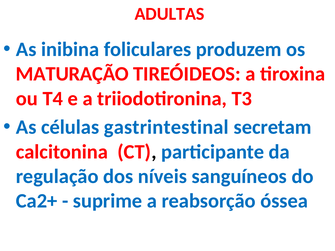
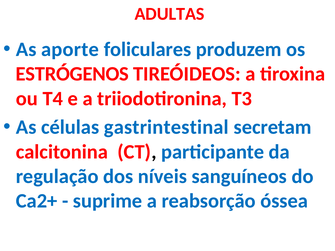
inibina: inibina -> aporte
MATURAÇÃO: MATURAÇÃO -> ESTRÓGENOS
